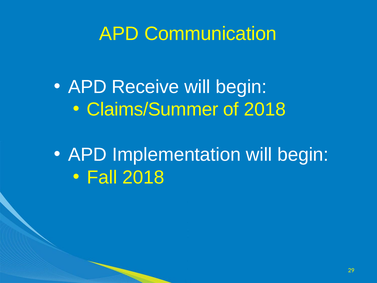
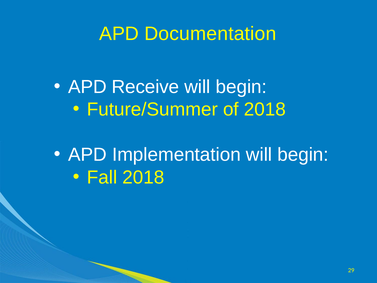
Communication: Communication -> Documentation
Claims/Summer: Claims/Summer -> Future/Summer
